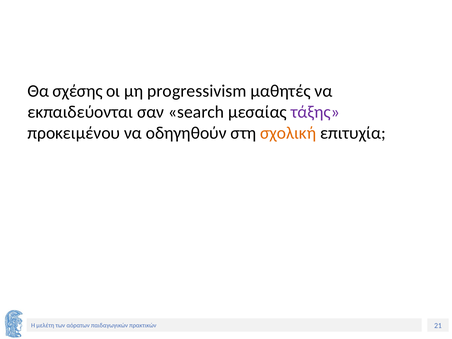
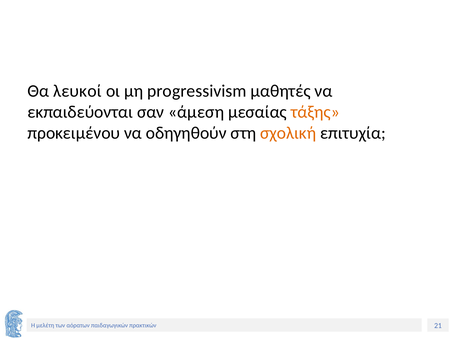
σχέσης: σχέσης -> λευκοί
search: search -> άμεση
τάξης colour: purple -> orange
